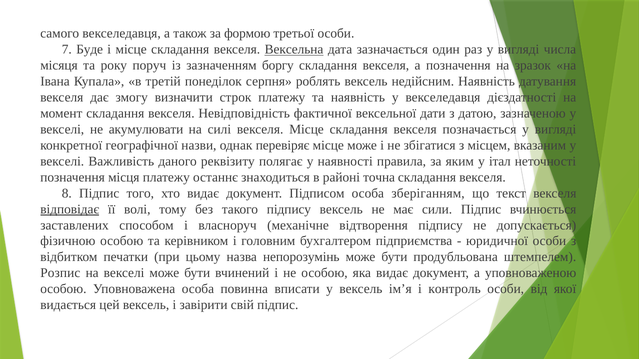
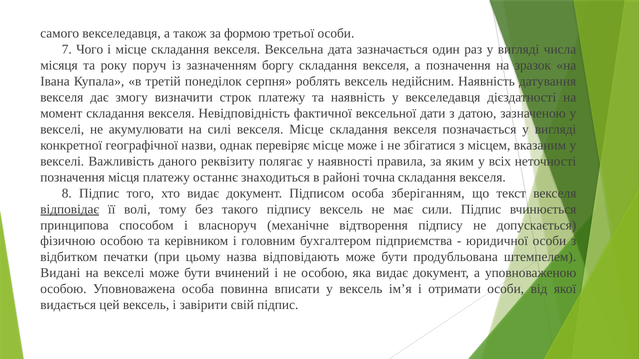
Буде: Буде -> Чого
Вексельна underline: present -> none
італ: італ -> всіх
заставлених: заставлених -> принципова
непорозумінь: непорозумінь -> відповідають
Розпис: Розпис -> Видані
контроль: контроль -> отримати
